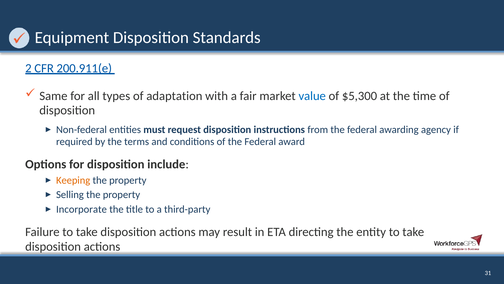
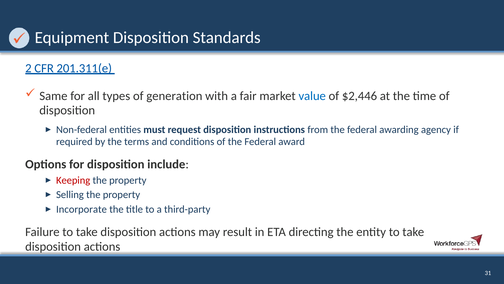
200.911(e: 200.911(e -> 201.311(e
adaptation: adaptation -> generation
$5,300: $5,300 -> $2,446
Keeping colour: orange -> red
